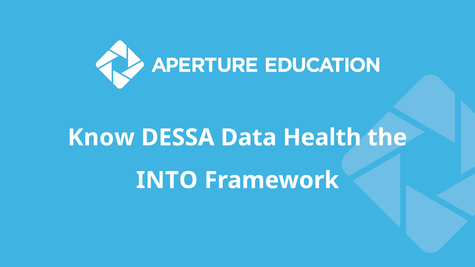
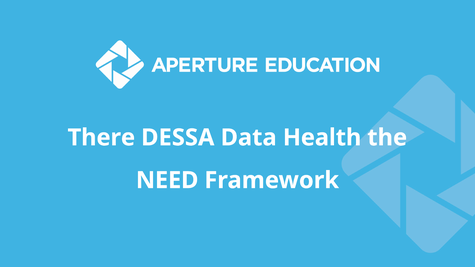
Know: Know -> There
INTO: INTO -> NEED
